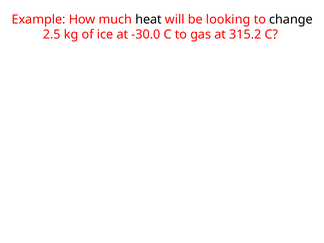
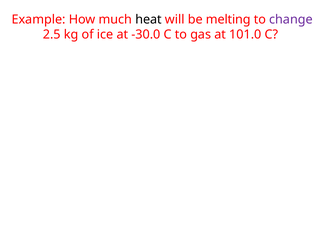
looking: looking -> melting
change colour: black -> purple
315.2: 315.2 -> 101.0
